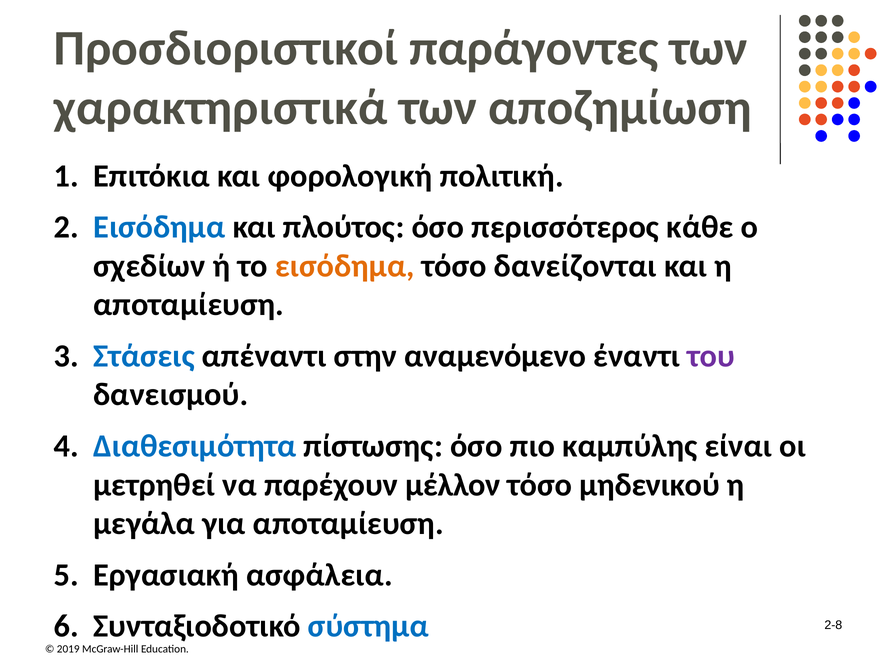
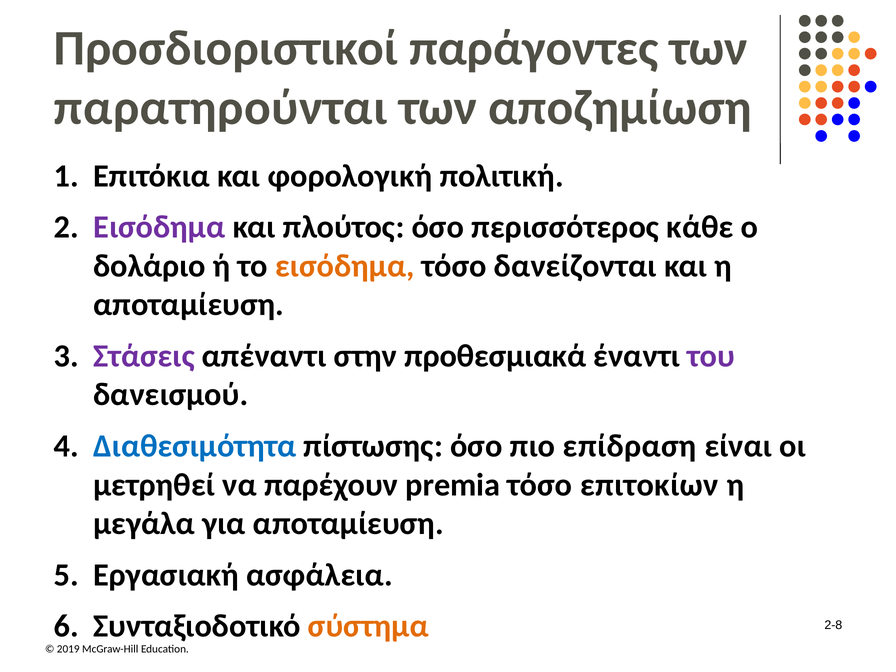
χαρακτηριστικά: χαρακτηριστικά -> παρατηρούνται
Εισόδημα at (159, 227) colour: blue -> purple
σχεδίων: σχεδίων -> δολάριο
Στάσεις colour: blue -> purple
αναμενόμενο: αναμενόμενο -> προθεσμιακά
καμπύλης: καμπύλης -> επίδραση
μέλλον: μέλλον -> premia
μηδενικού: μηδενικού -> επιτοκίων
σύστημα colour: blue -> orange
